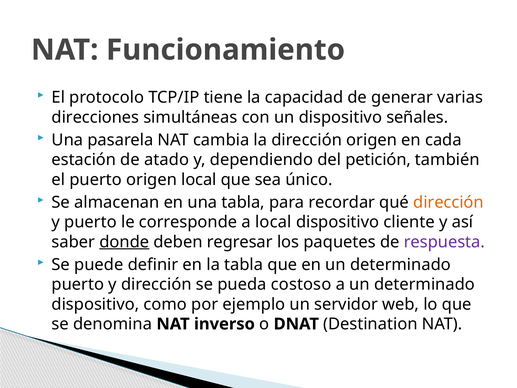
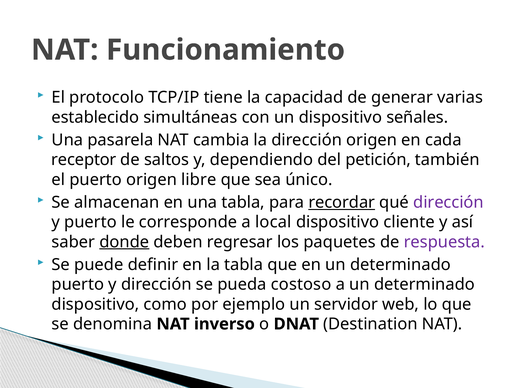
direcciones: direcciones -> establecido
estación: estación -> receptor
atado: atado -> saltos
origen local: local -> libre
recordar underline: none -> present
dirección at (449, 202) colour: orange -> purple
